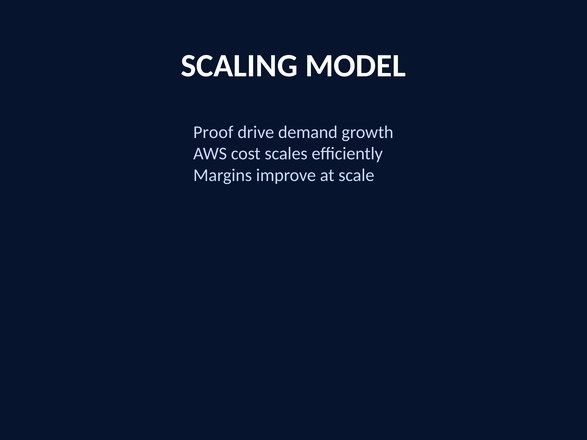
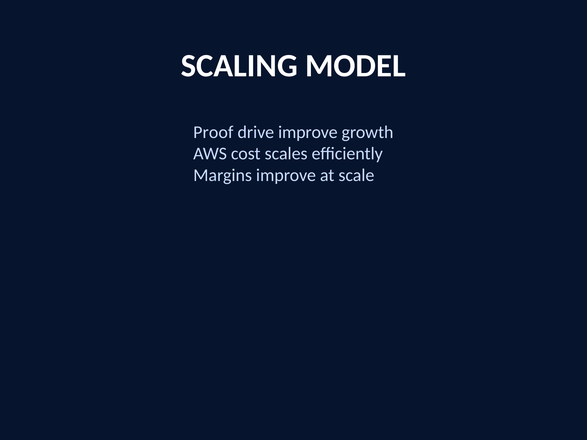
drive demand: demand -> improve
